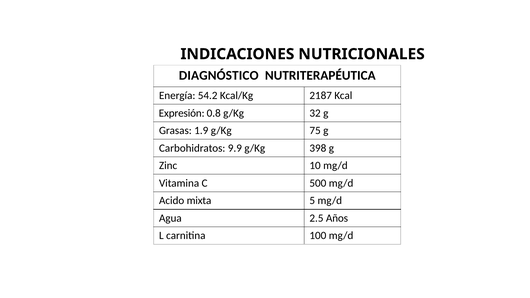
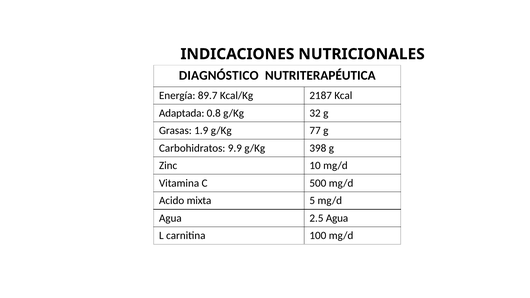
54.2: 54.2 -> 89.7
Expresión: Expresión -> Adaptada
75: 75 -> 77
2.5 Años: Años -> Agua
